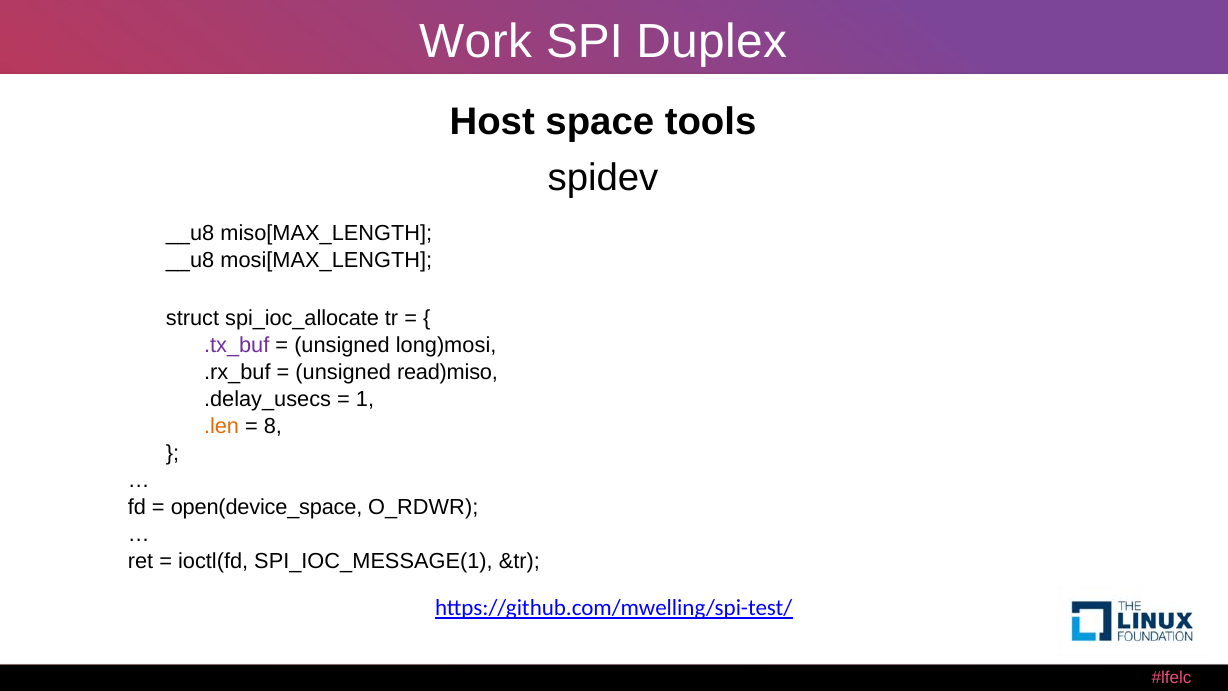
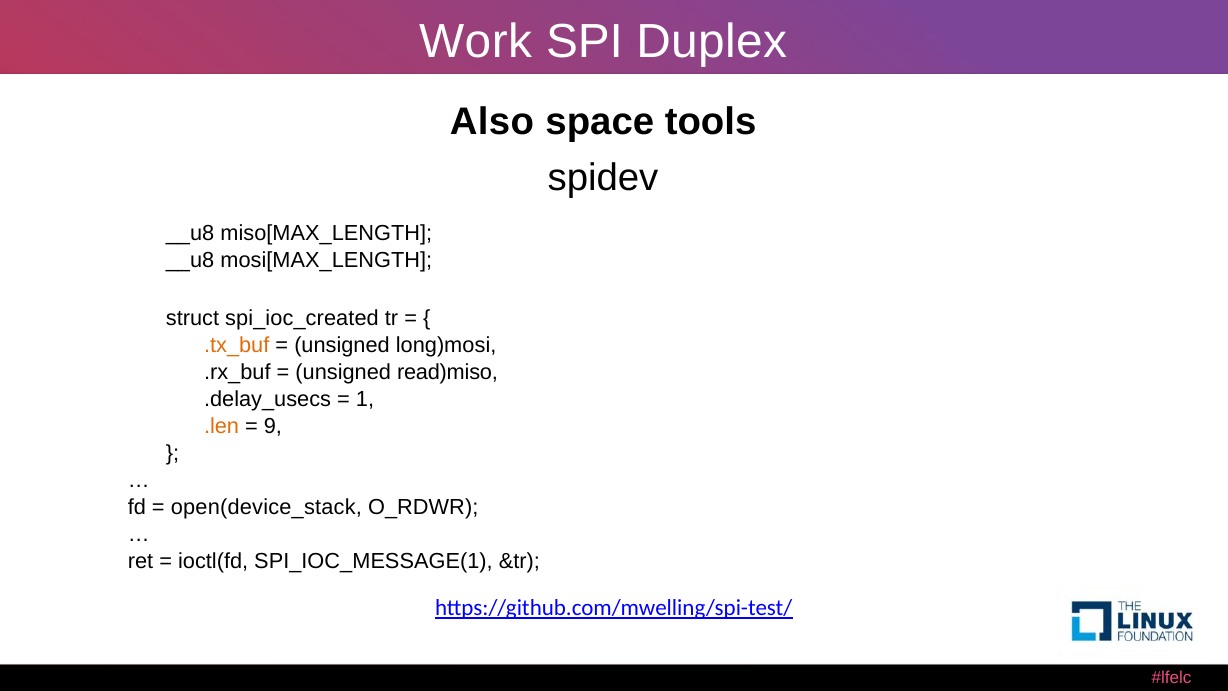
Host: Host -> Also
spi_ioc_allocate: spi_ioc_allocate -> spi_ioc_created
.tx_buf colour: purple -> orange
8: 8 -> 9
open(device_space: open(device_space -> open(device_stack
